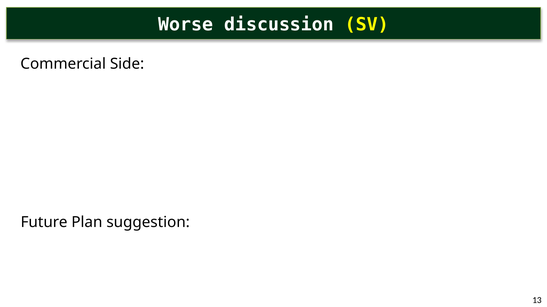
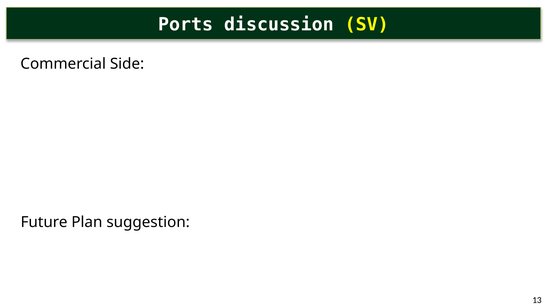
Worse: Worse -> Ports
